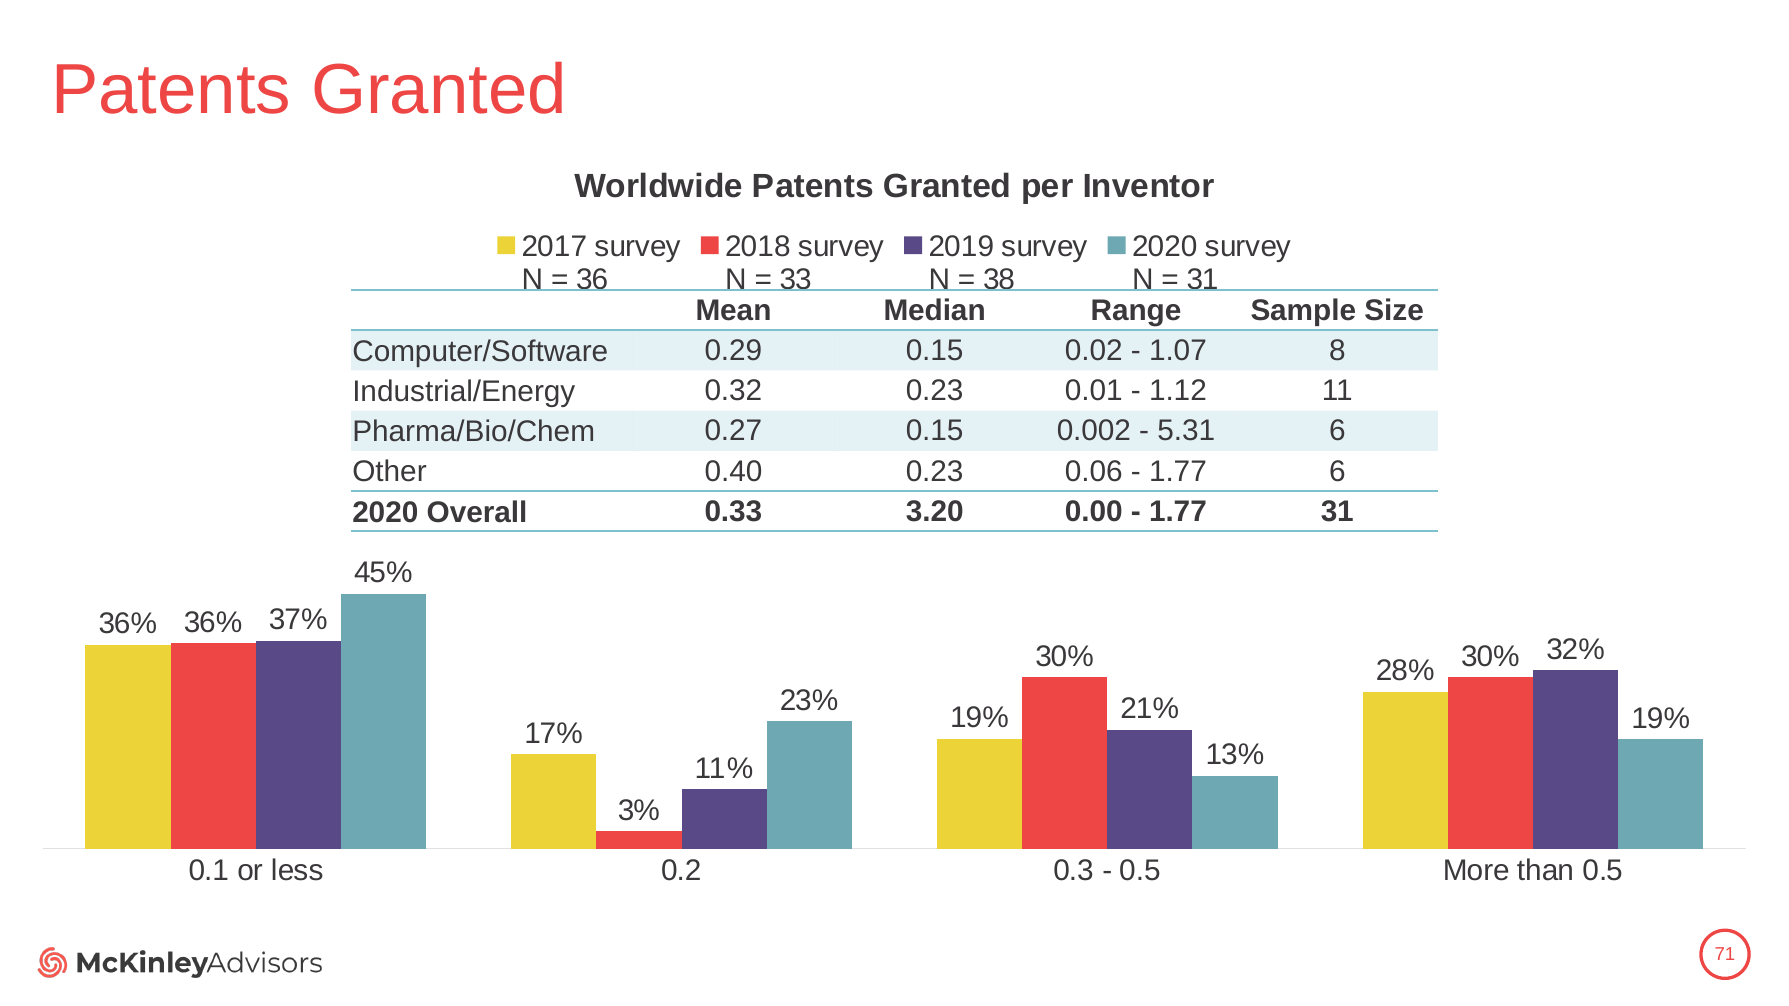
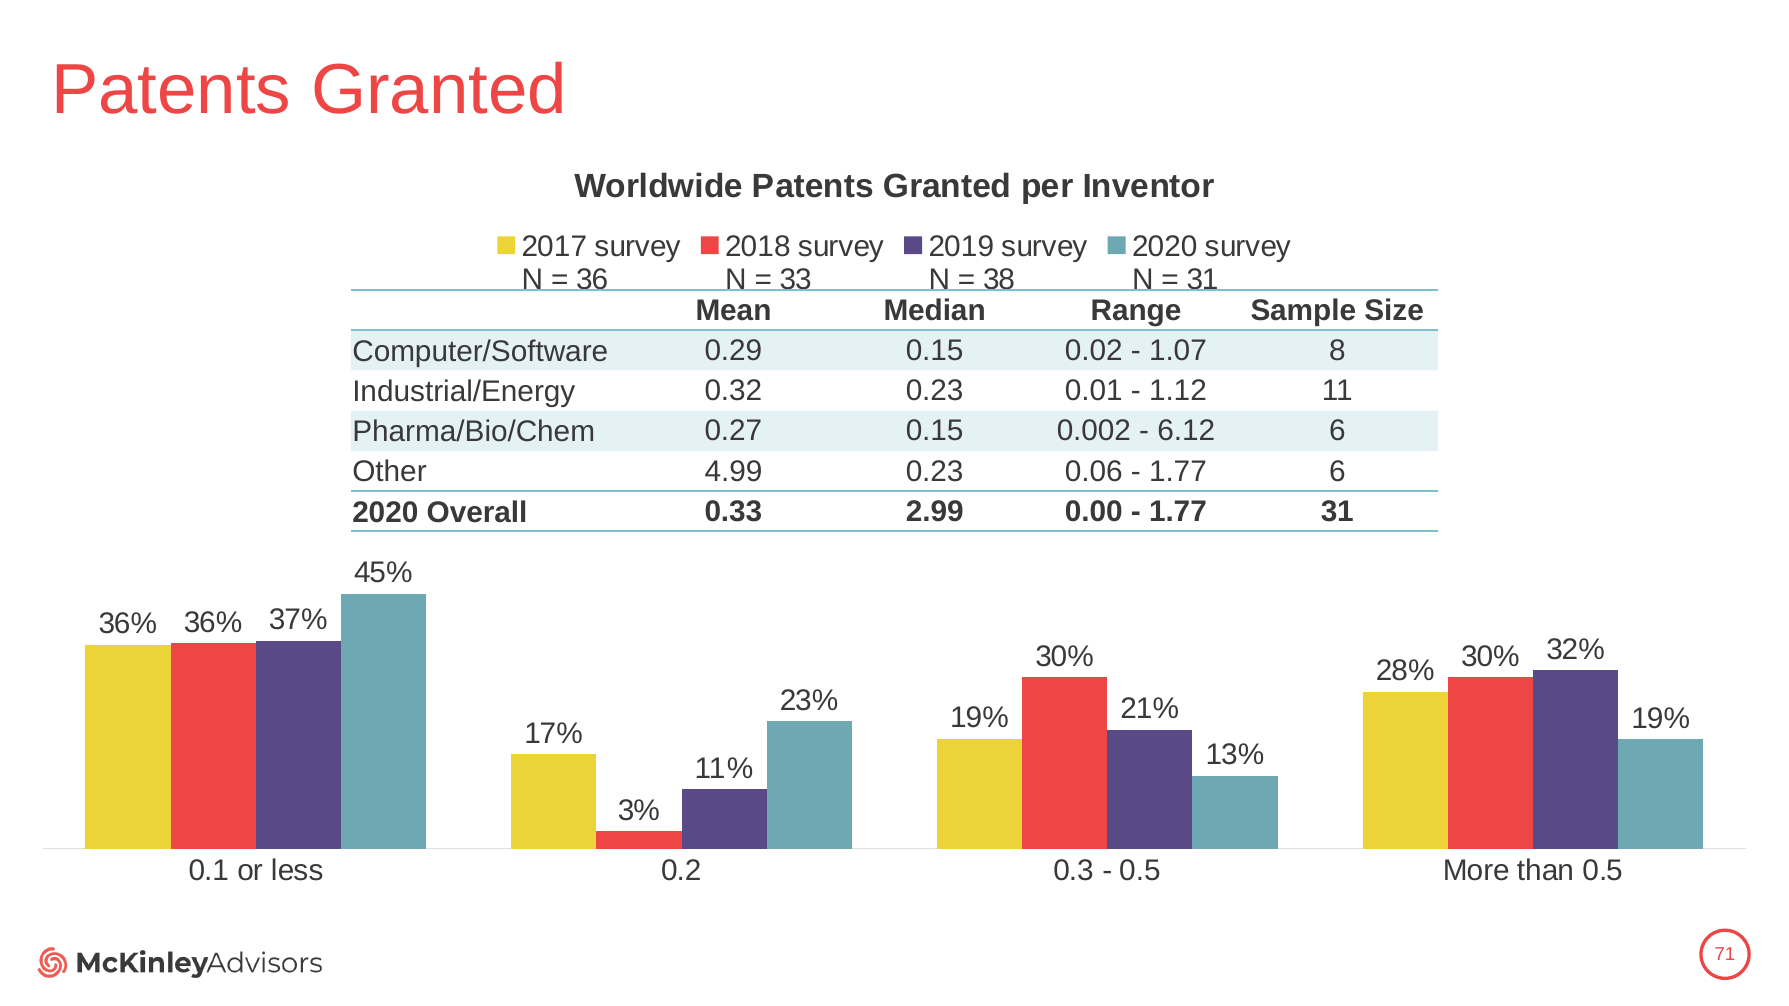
5.31: 5.31 -> 6.12
0.40: 0.40 -> 4.99
3.20: 3.20 -> 2.99
